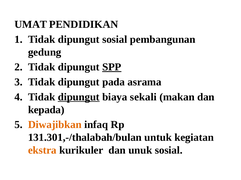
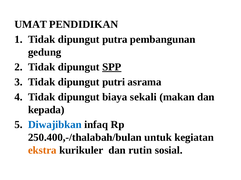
dipungut sosial: sosial -> putra
pada: pada -> putri
dipungut at (79, 97) underline: present -> none
Diwajibkan colour: orange -> blue
131.301,-/thalabah/bulan: 131.301,-/thalabah/bulan -> 250.400,-/thalabah/bulan
unuk: unuk -> rutin
